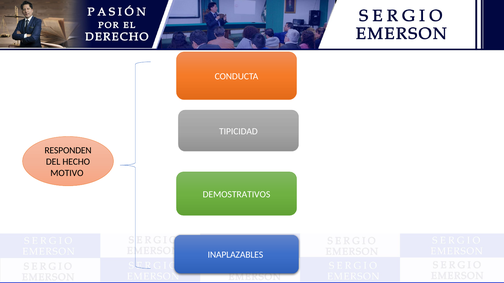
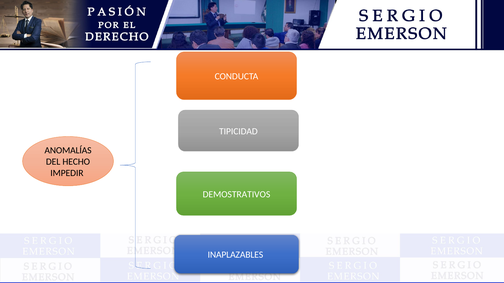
RESPONDEN: RESPONDEN -> ANOMALÍAS
MOTIVO: MOTIVO -> IMPEDIR
